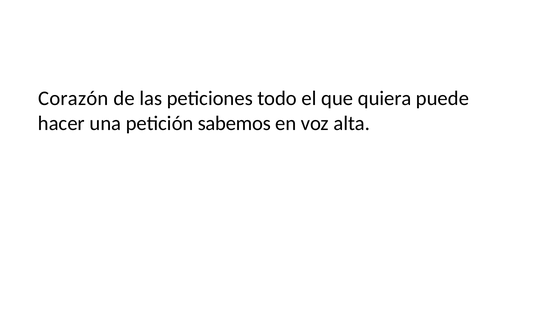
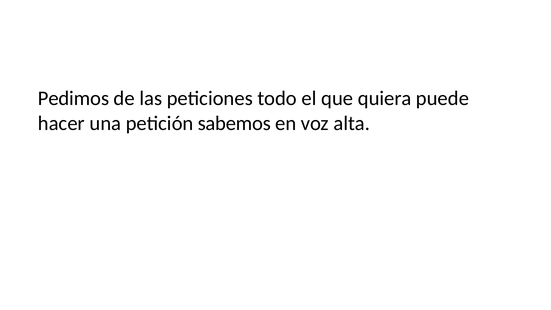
Corazón: Corazón -> Pedimos
